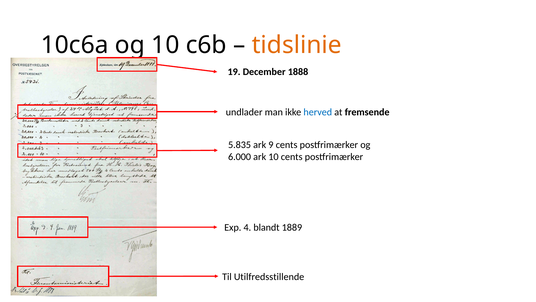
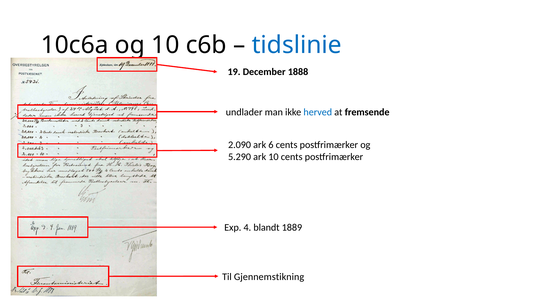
tidslinie colour: orange -> blue
5.835: 5.835 -> 2.090
9: 9 -> 6
6.000: 6.000 -> 5.290
Utilfredsstillende: Utilfredsstillende -> Gjennemstikning
